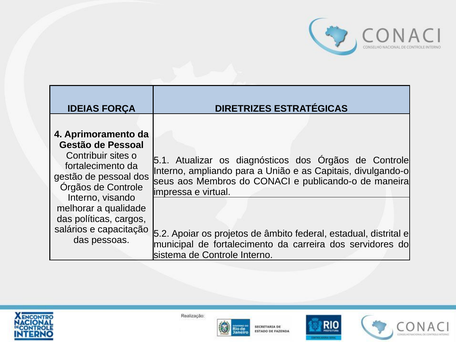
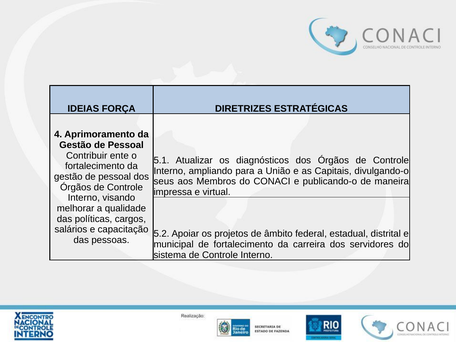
sites: sites -> ente
